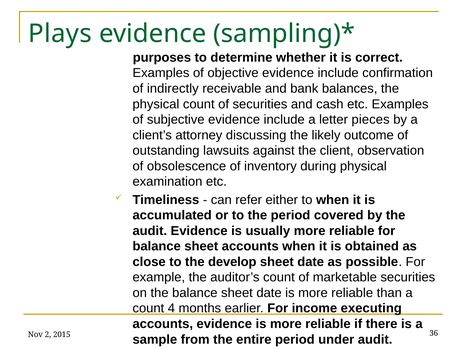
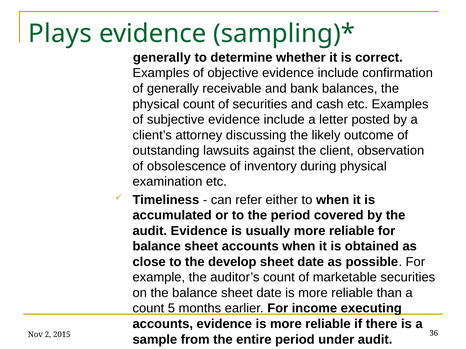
purposes at (162, 58): purposes -> generally
of indirectly: indirectly -> generally
pieces: pieces -> posted
4: 4 -> 5
